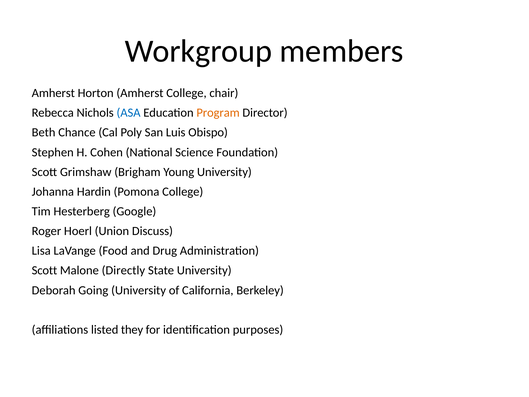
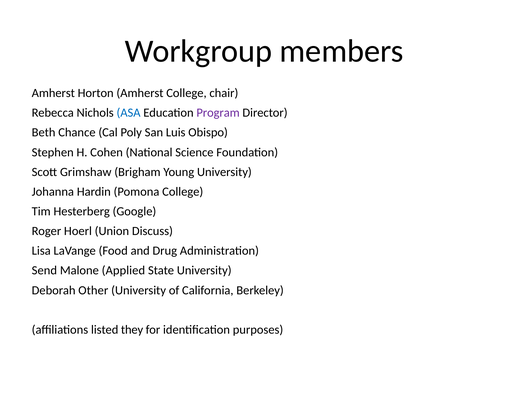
Program colour: orange -> purple
Scott at (44, 270): Scott -> Send
Directly: Directly -> Applied
Going: Going -> Other
